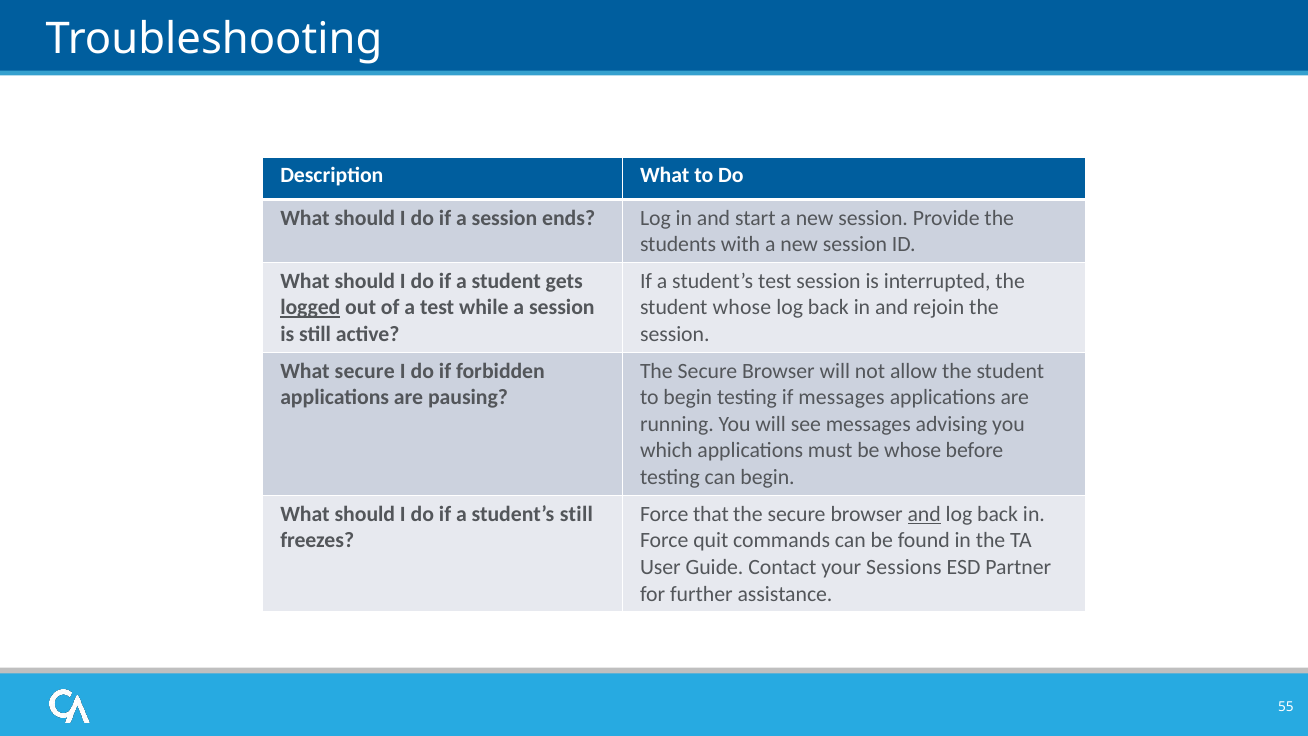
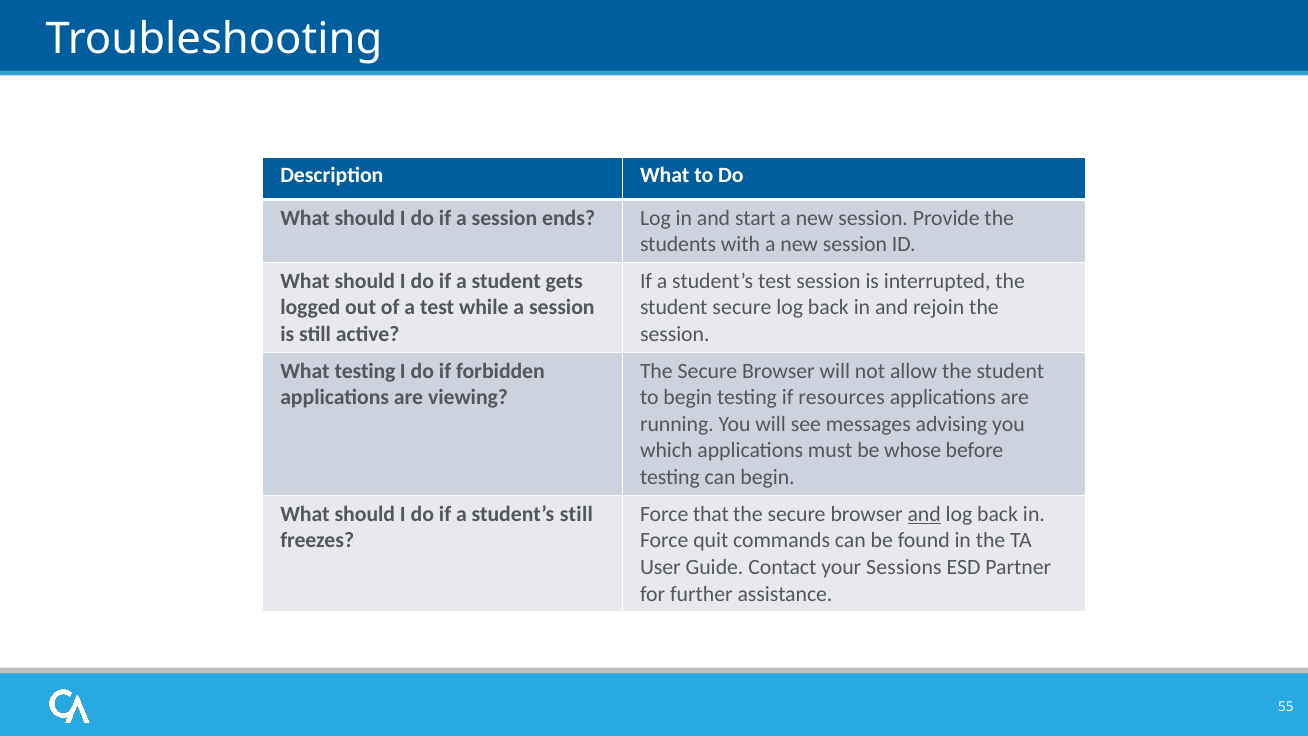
logged underline: present -> none
student whose: whose -> secure
What secure: secure -> testing
pausing: pausing -> viewing
if messages: messages -> resources
